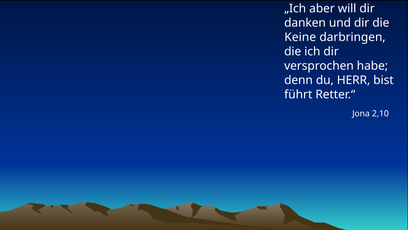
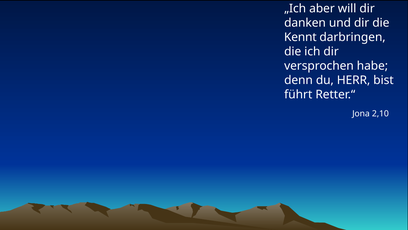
Keine: Keine -> Kennt
